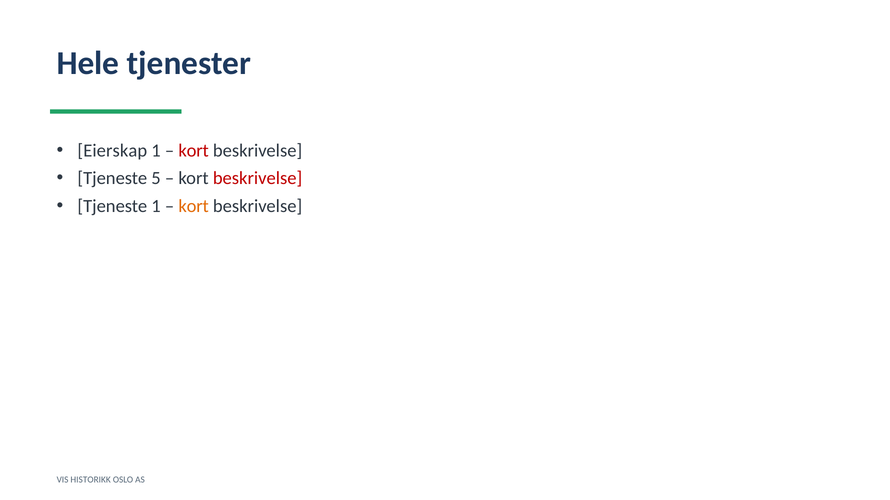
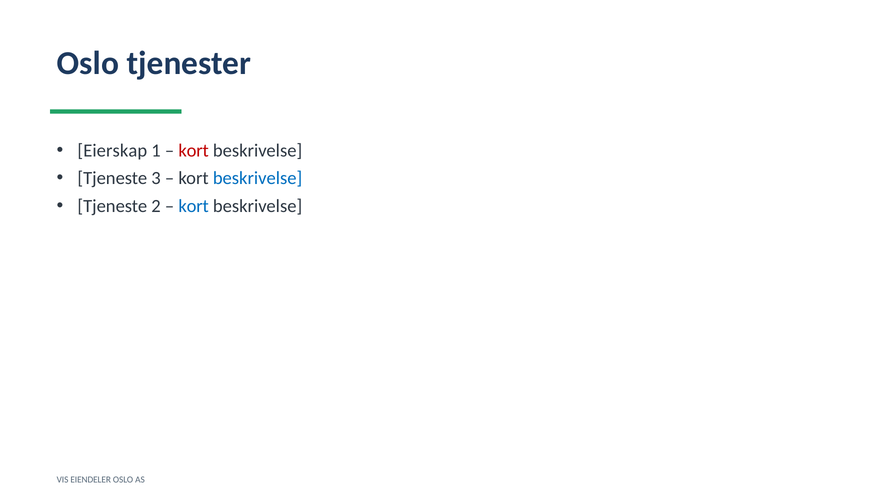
Hele at (88, 64): Hele -> Oslo
5: 5 -> 3
beskrivelse at (258, 179) colour: red -> blue
Tjeneste 1: 1 -> 2
kort at (194, 206) colour: orange -> blue
HISTORIKK: HISTORIKK -> EIENDELER
